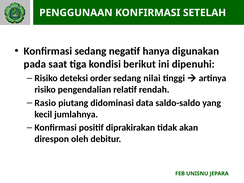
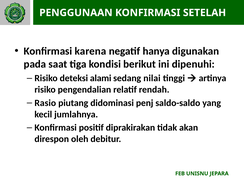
Konfirmasi sedang: sedang -> karena
order: order -> alami
data: data -> penj
